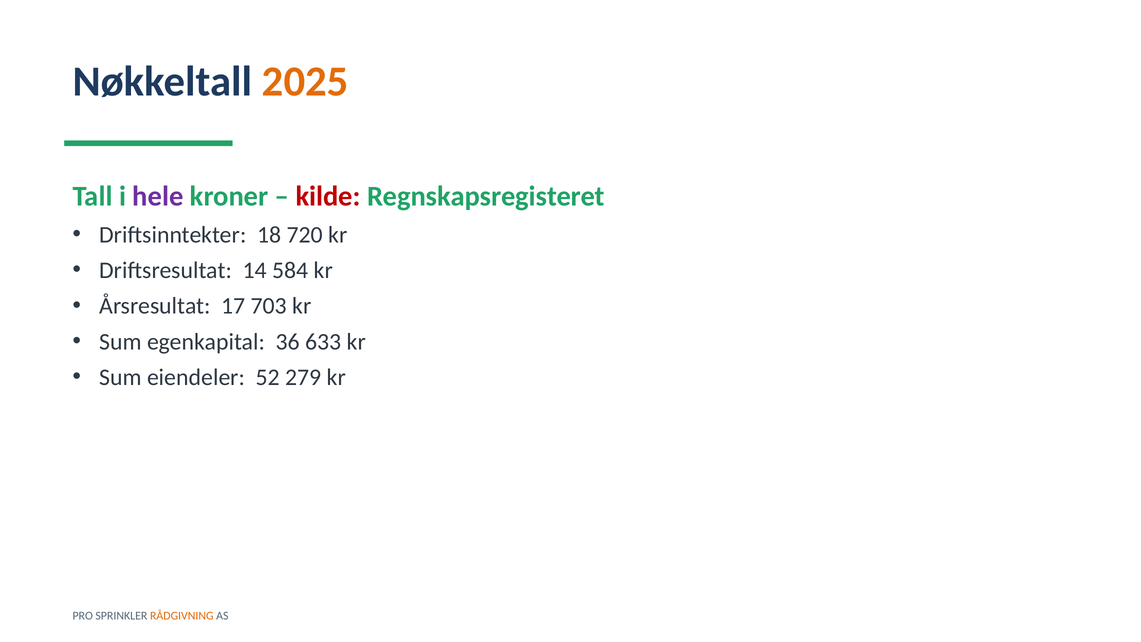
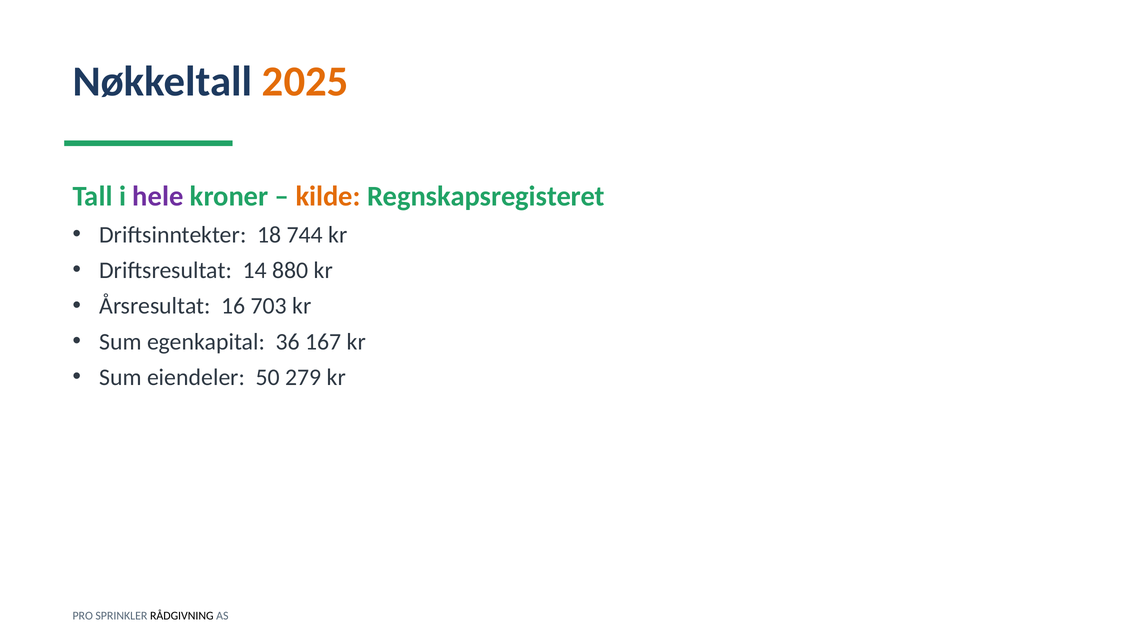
kilde colour: red -> orange
720: 720 -> 744
584: 584 -> 880
17: 17 -> 16
633: 633 -> 167
52: 52 -> 50
RÅDGIVNING colour: orange -> black
